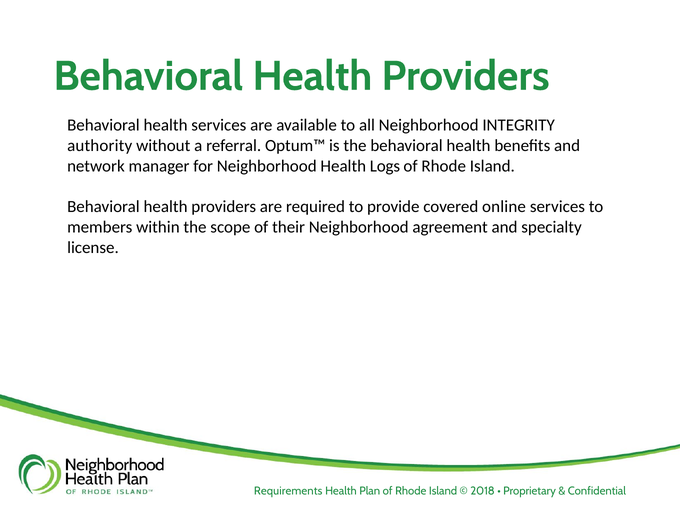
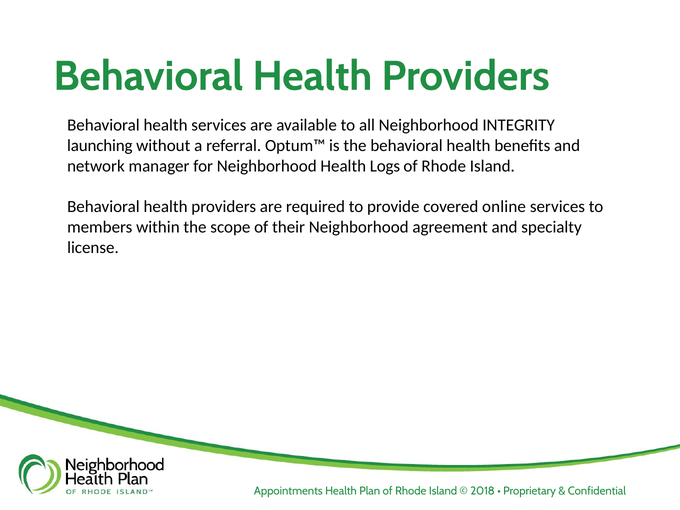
authority: authority -> launching
Requirements: Requirements -> Appointments
